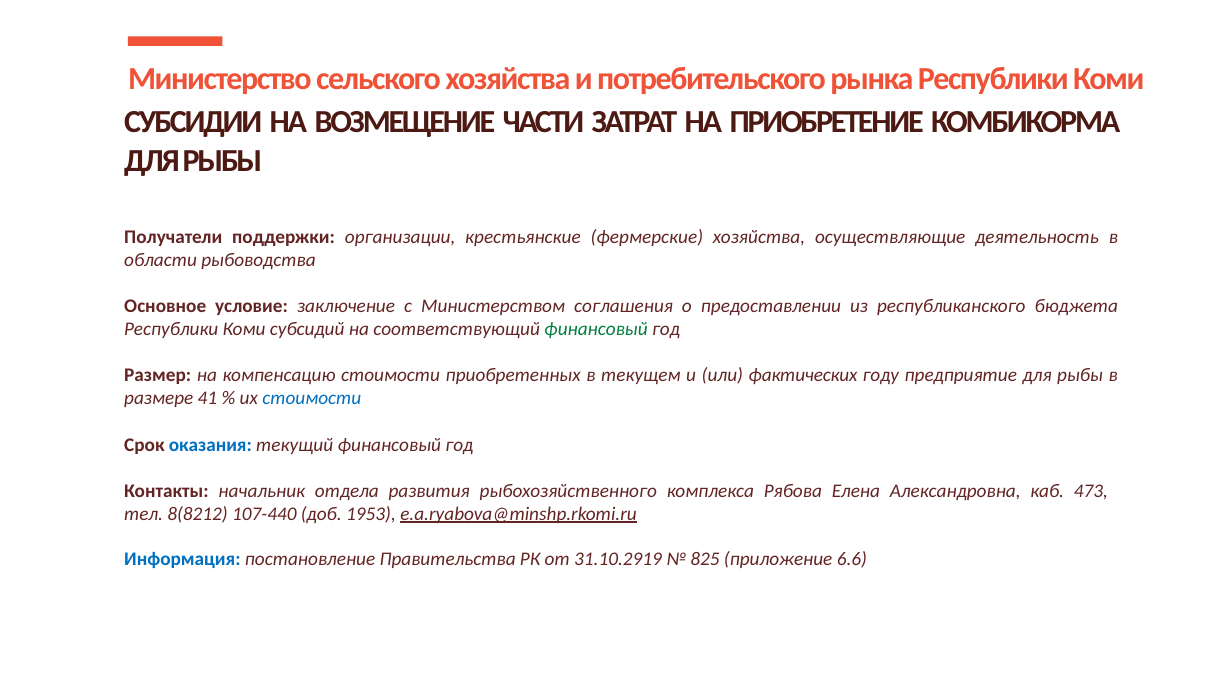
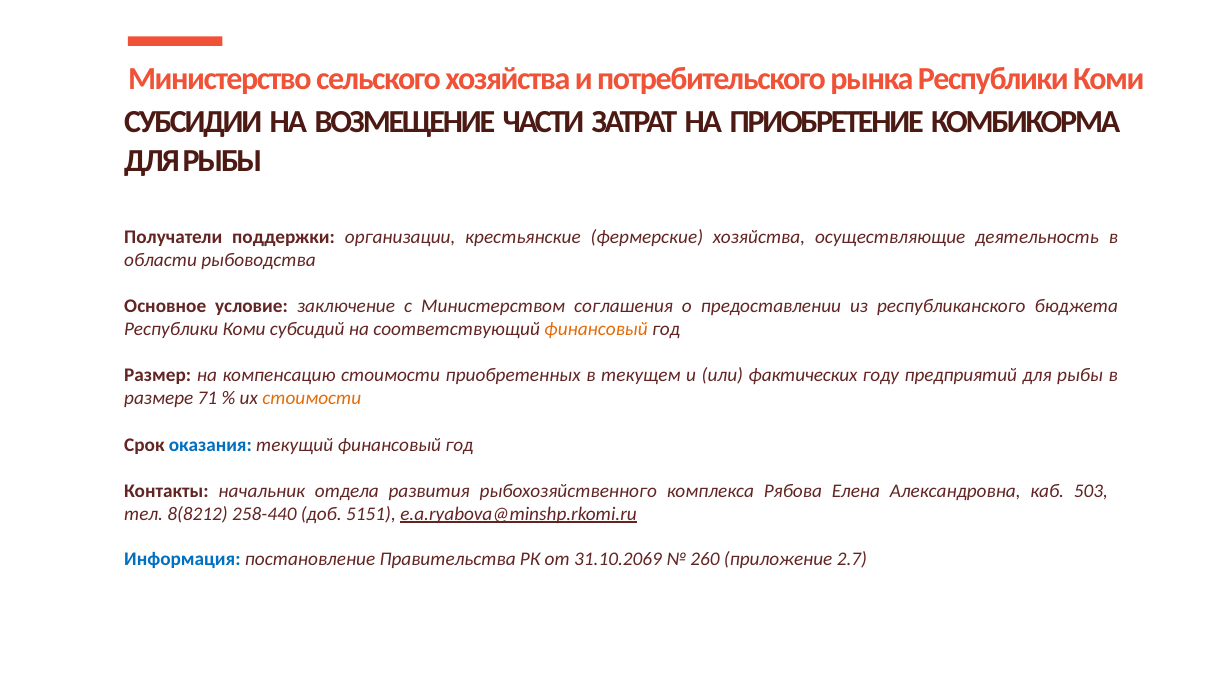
финансовый at (596, 329) colour: green -> orange
предприятие: предприятие -> предприятий
41: 41 -> 71
стоимости at (312, 399) colour: blue -> orange
473: 473 -> 503
107-440: 107-440 -> 258-440
1953: 1953 -> 5151
31.10.2919: 31.10.2919 -> 31.10.2069
825: 825 -> 260
6.6: 6.6 -> 2.7
